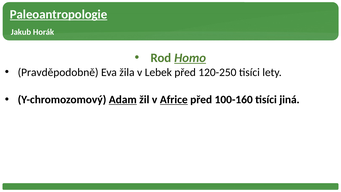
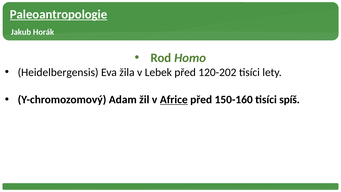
Homo underline: present -> none
Pravděpodobně: Pravděpodobně -> Heidelbergensis
120-250: 120-250 -> 120-202
Adam underline: present -> none
100-160: 100-160 -> 150-160
jiná: jiná -> spíš
